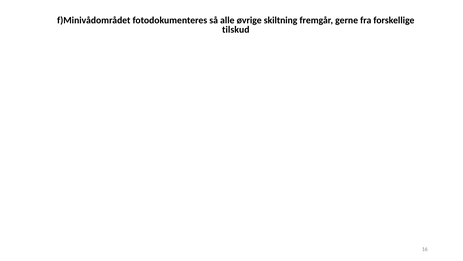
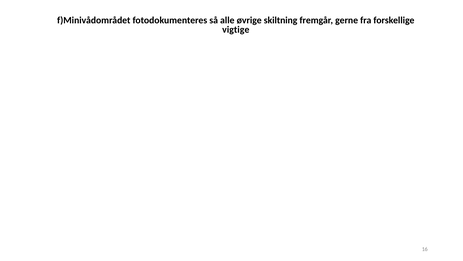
tilskud: tilskud -> vigtige
